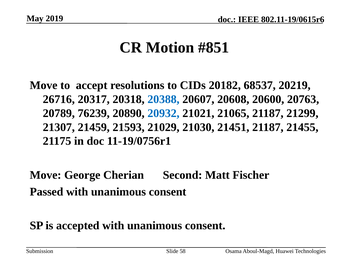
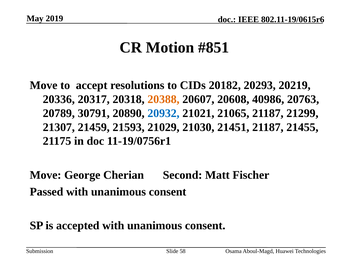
68537: 68537 -> 20293
26716: 26716 -> 20336
20388 colour: blue -> orange
20600: 20600 -> 40986
76239: 76239 -> 30791
